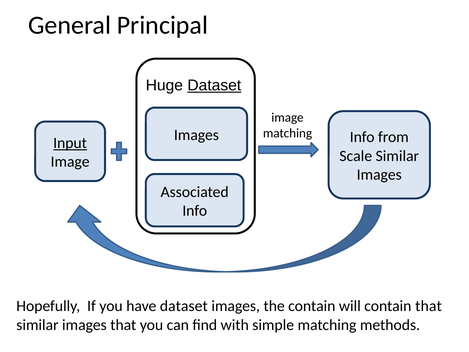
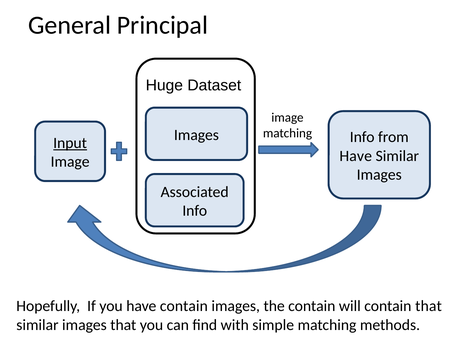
Dataset at (214, 85) underline: present -> none
Scale at (356, 156): Scale -> Have
have dataset: dataset -> contain
